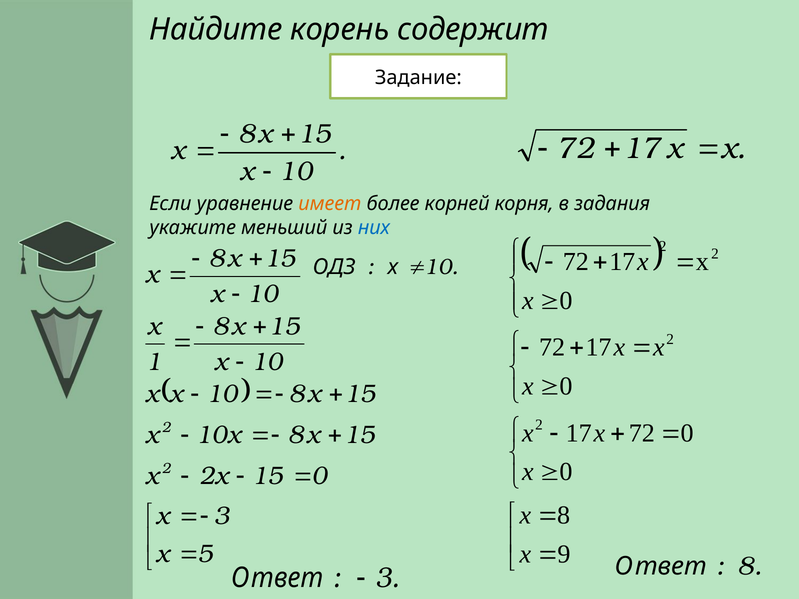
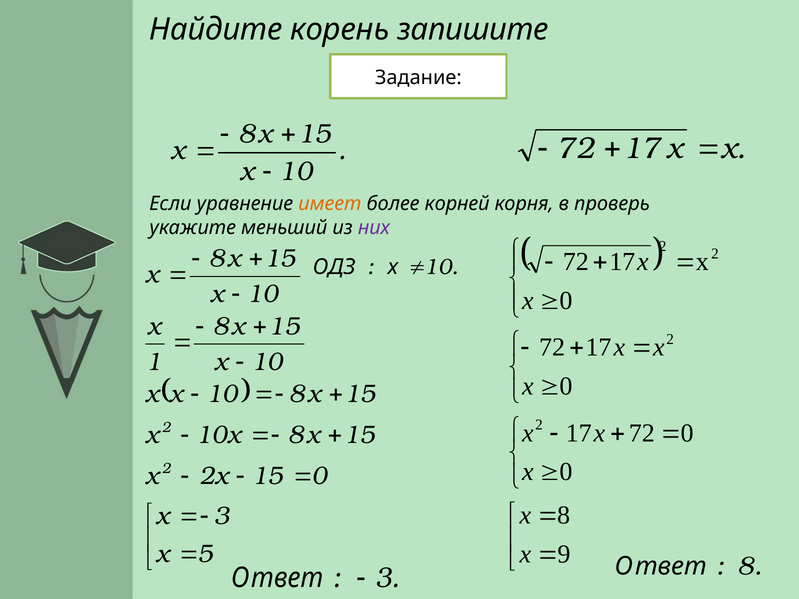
содержит: содержит -> запишите
задания: задания -> проверь
них colour: blue -> purple
